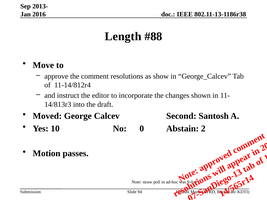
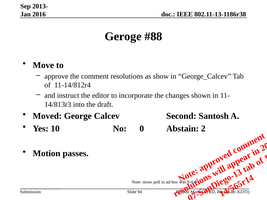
Length: Length -> Geroge
